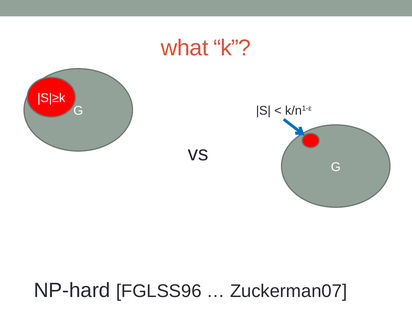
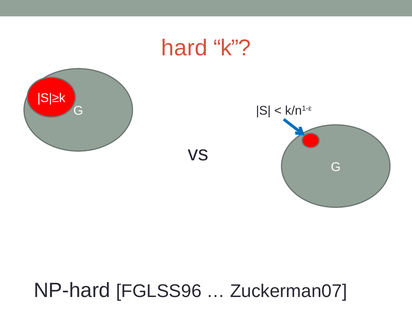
what: what -> hard
